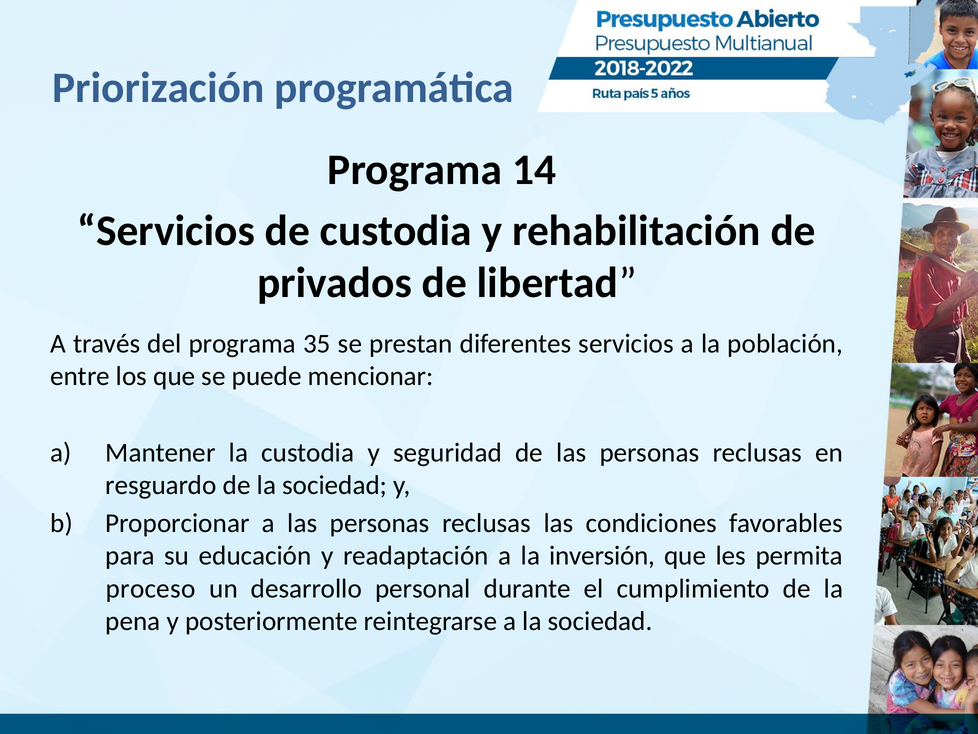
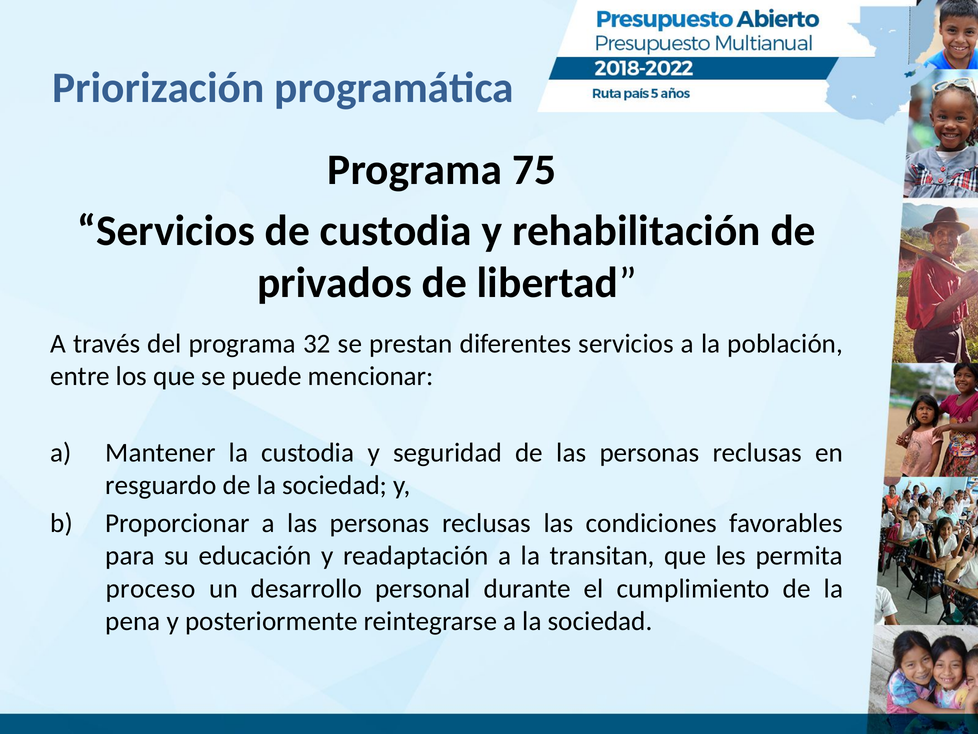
14: 14 -> 75
35: 35 -> 32
inversión: inversión -> transitan
